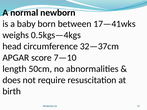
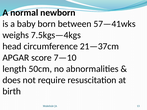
17—41wks: 17—41wks -> 57—41wks
0.5kgs—4kgs: 0.5kgs—4kgs -> 7.5kgs—4kgs
32—37cm: 32—37cm -> 21—37cm
